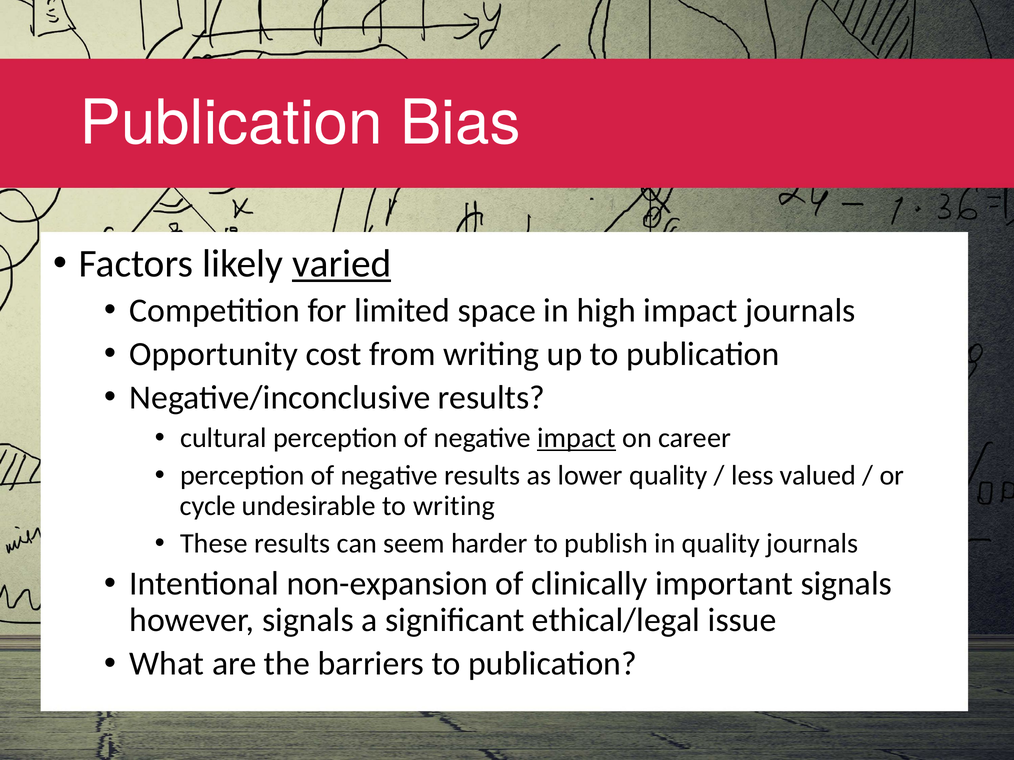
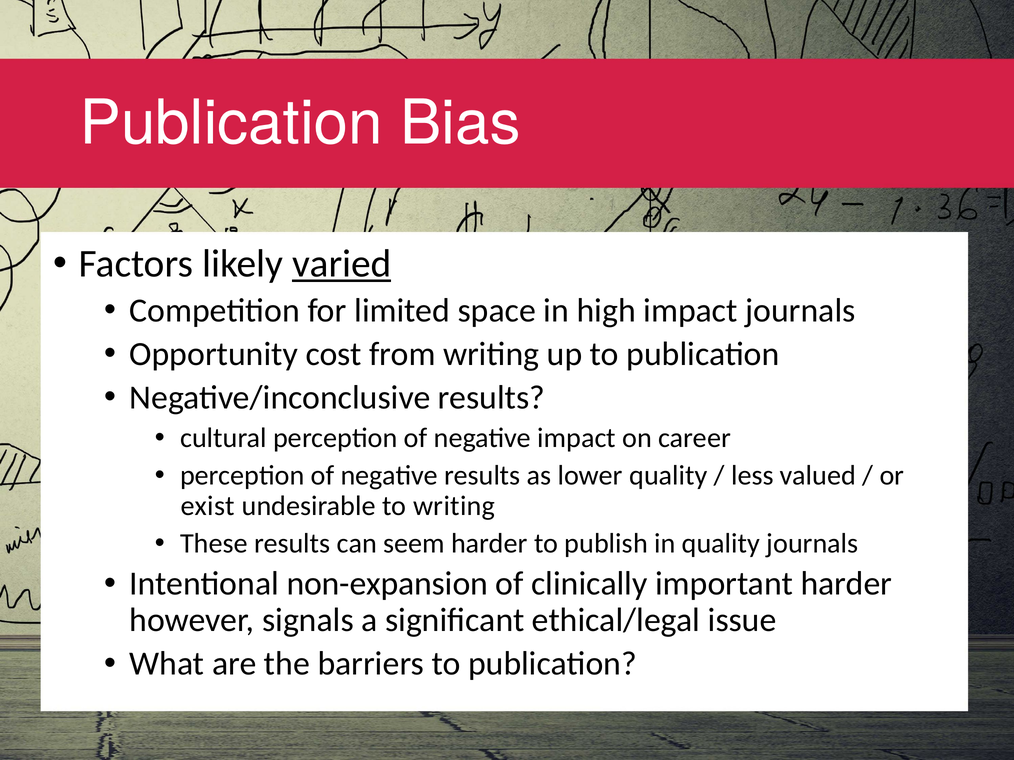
impact at (577, 438) underline: present -> none
cycle: cycle -> exist
important signals: signals -> harder
